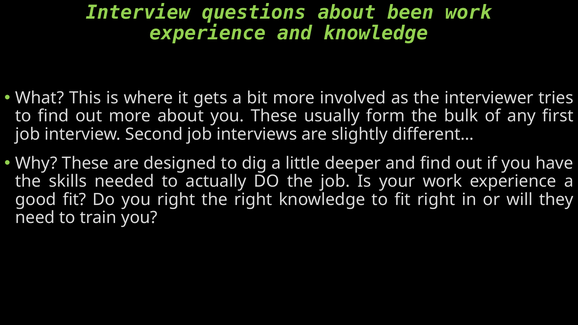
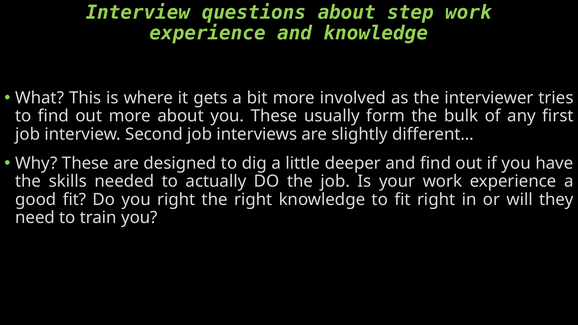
been: been -> step
